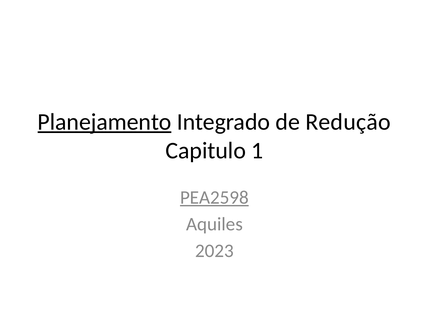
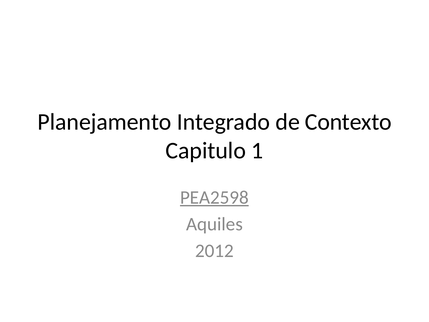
Planejamento underline: present -> none
Redução: Redução -> Contexto
2023: 2023 -> 2012
